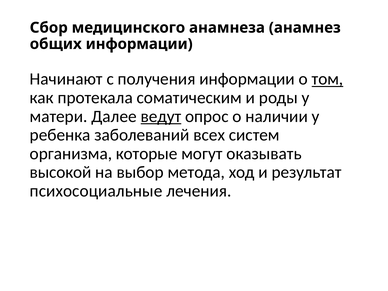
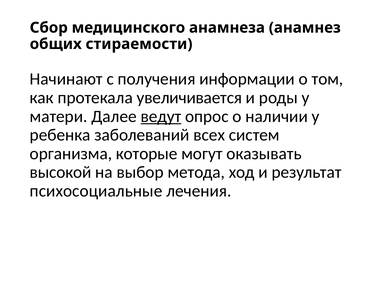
общих информации: информации -> стираемости
том underline: present -> none
соматическим: соматическим -> увеличивается
